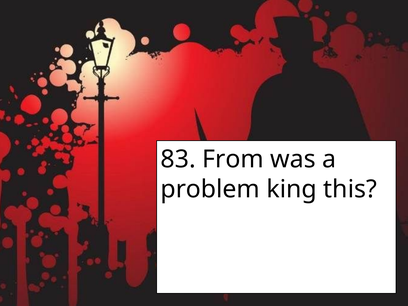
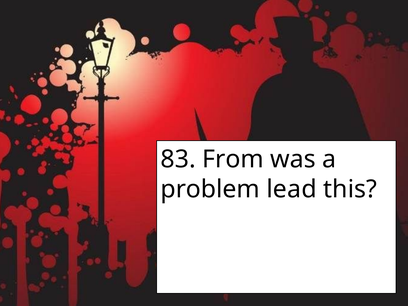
king: king -> lead
